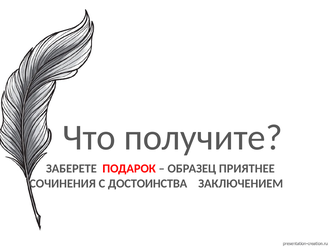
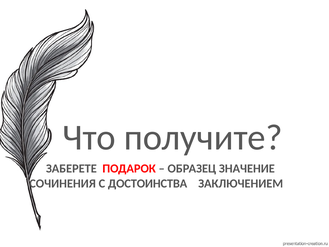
ПРИЯТНЕЕ: ПРИЯТНЕЕ -> ЗНАЧЕНИЕ
